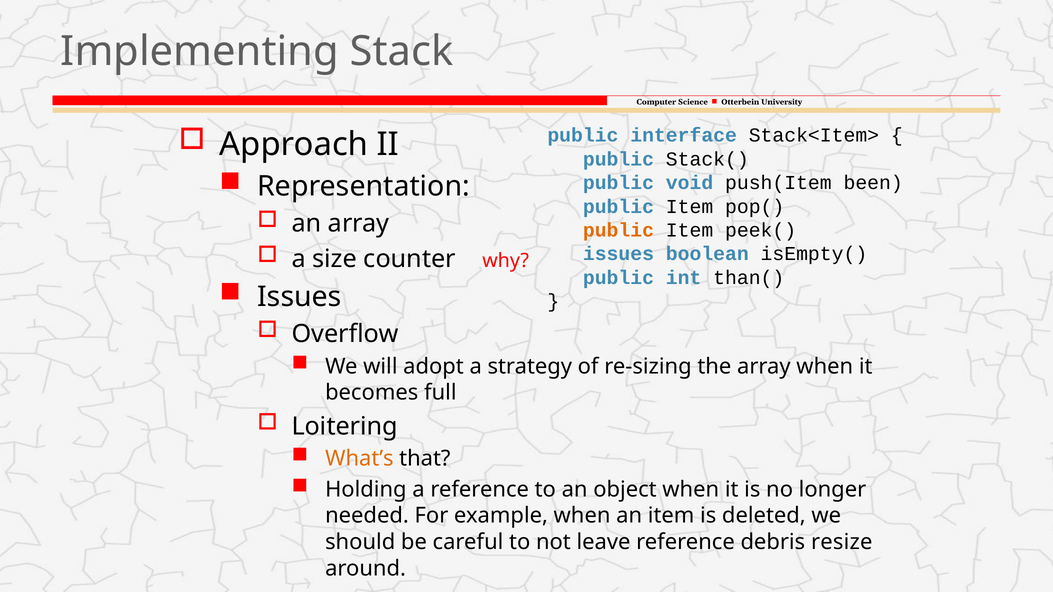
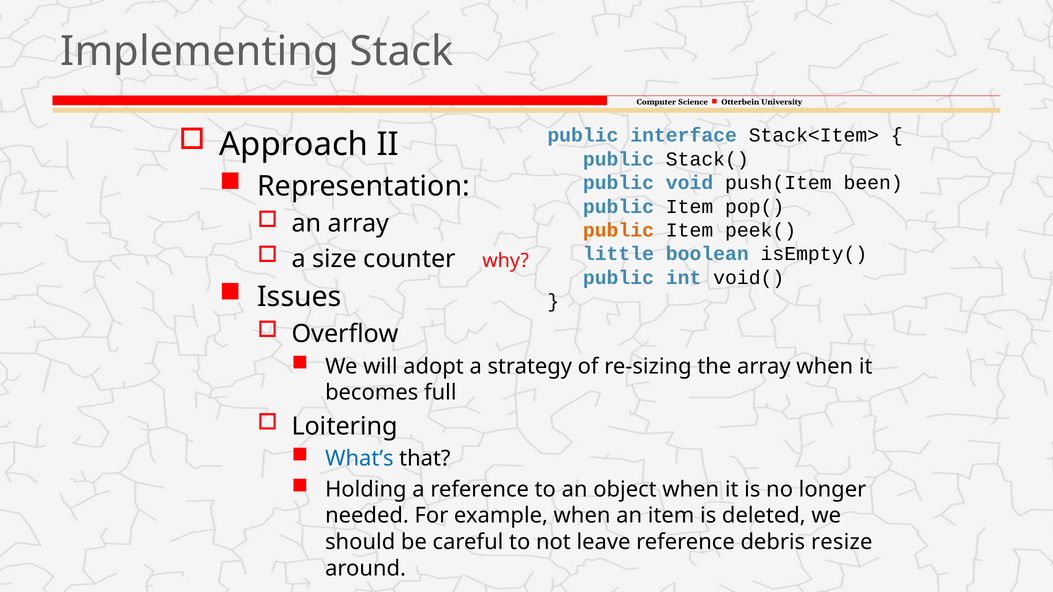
issues at (618, 254): issues -> little
than(: than( -> void(
What’s colour: orange -> blue
